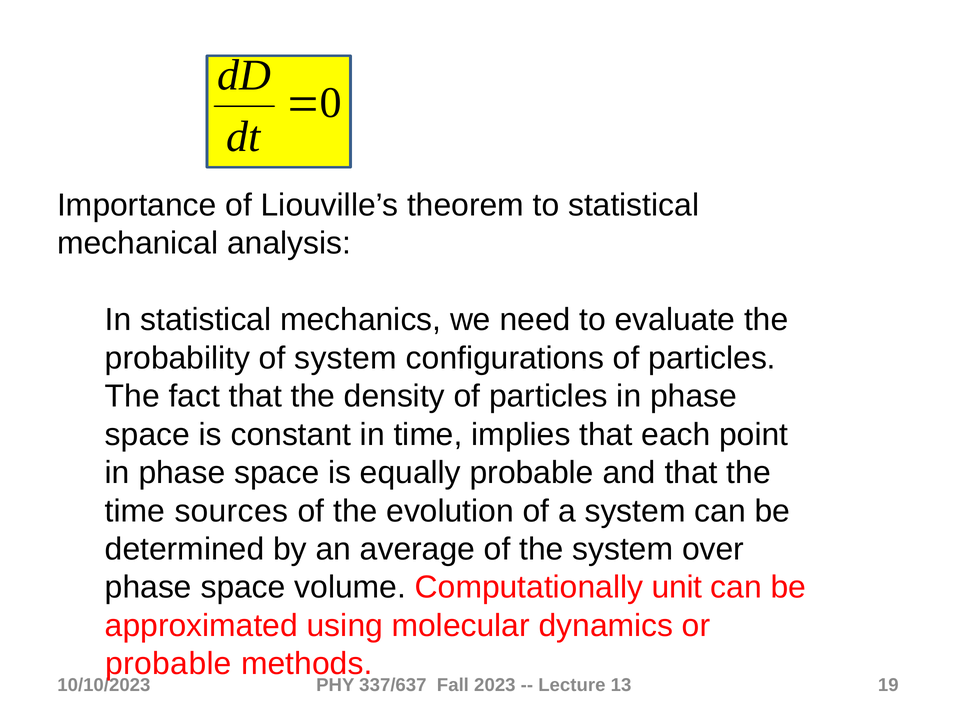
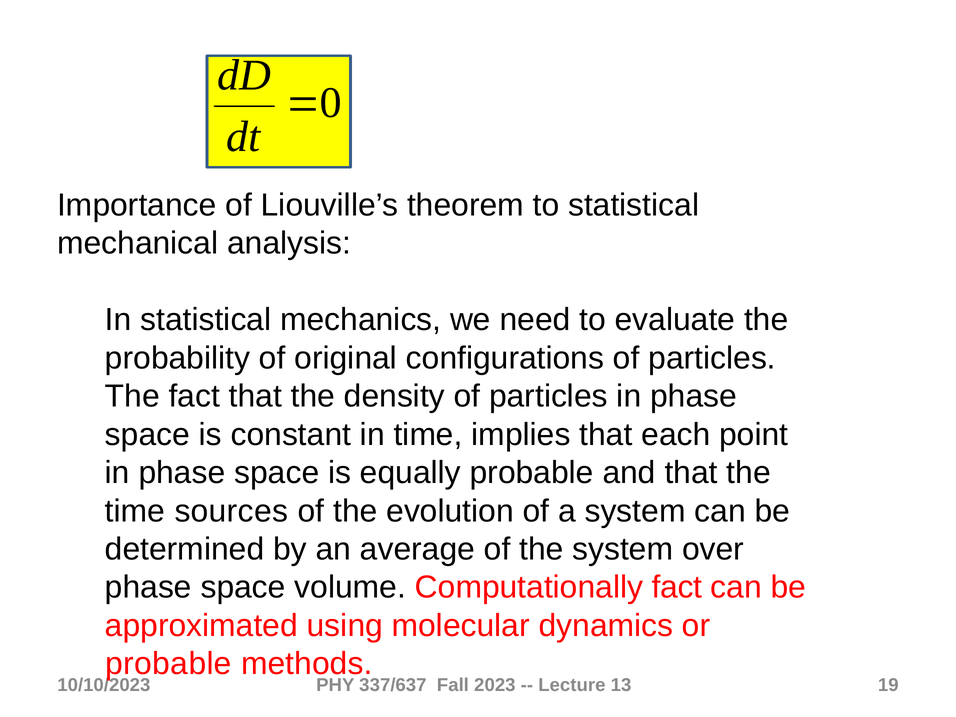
of system: system -> original
Computationally unit: unit -> fact
